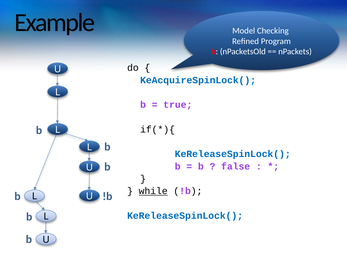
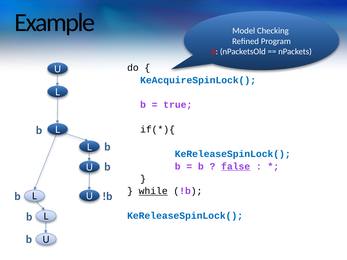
false underline: none -> present
